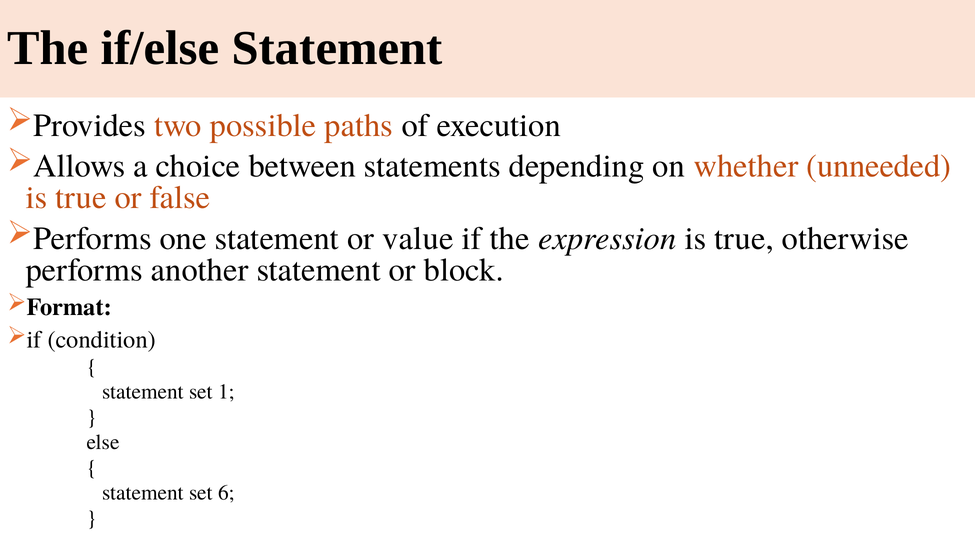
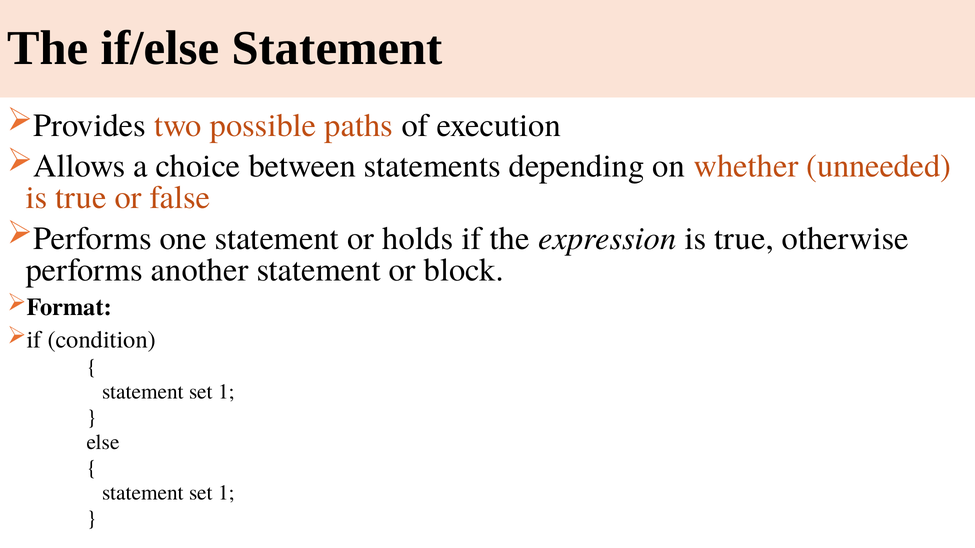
value: value -> holds
6 at (226, 493): 6 -> 1
